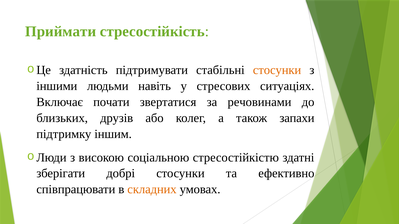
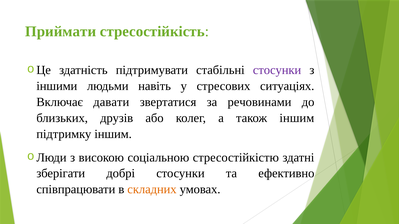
стосунки at (277, 70) colour: orange -> purple
почати: почати -> давати
також запахи: запахи -> іншим
